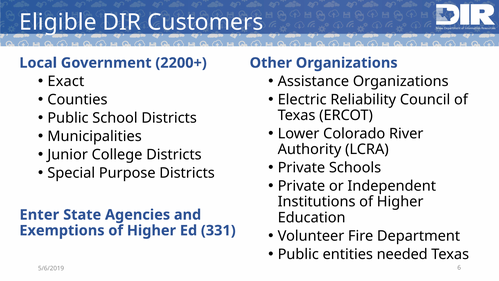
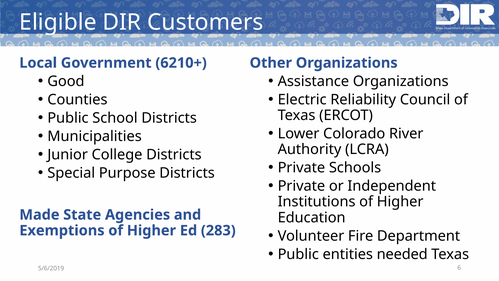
2200+: 2200+ -> 6210+
Exact: Exact -> Good
Enter: Enter -> Made
331: 331 -> 283
